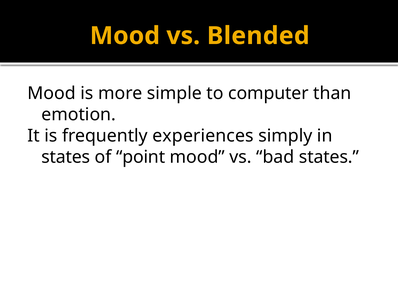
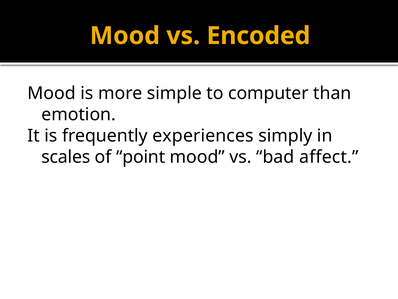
Blended: Blended -> Encoded
states at (66, 157): states -> scales
bad states: states -> affect
